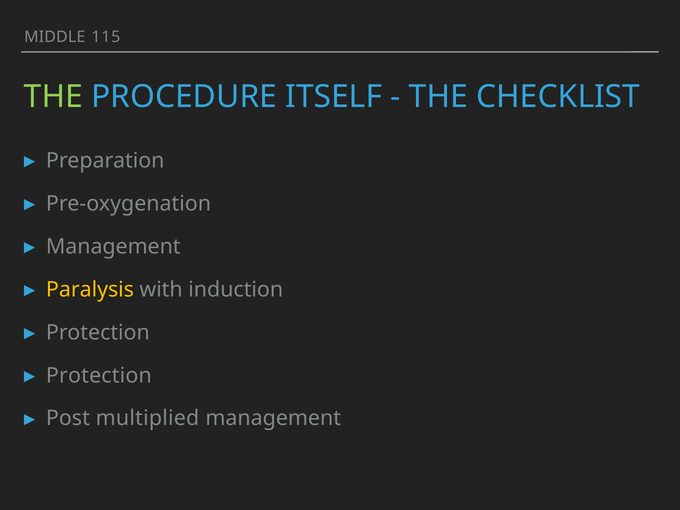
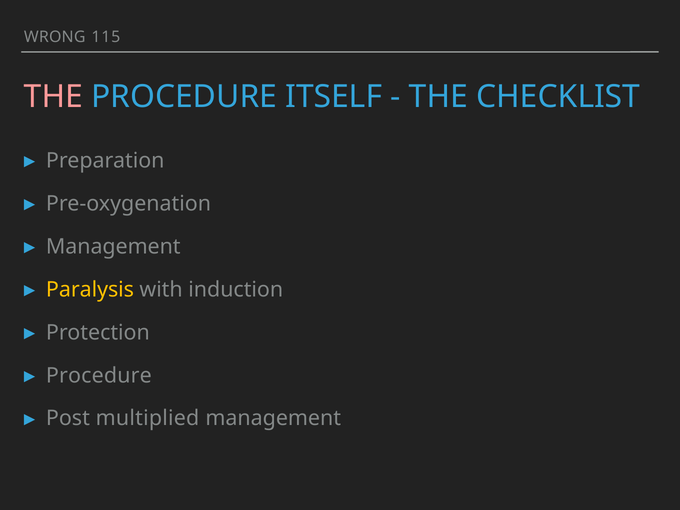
MIDDLE: MIDDLE -> WRONG
THE at (53, 97) colour: light green -> pink
Protection at (99, 375): Protection -> Procedure
